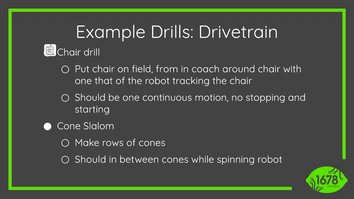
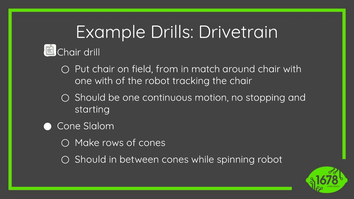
coach: coach -> match
one that: that -> with
